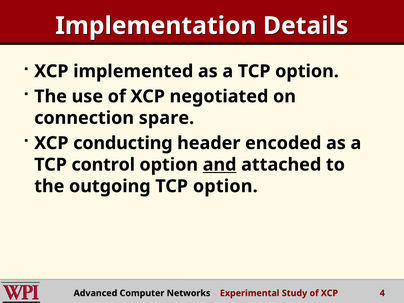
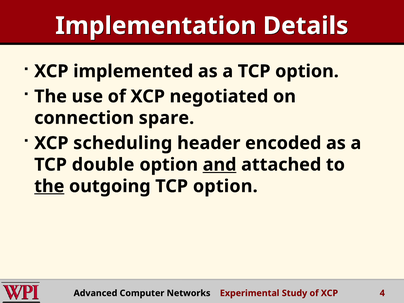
conducting: conducting -> scheduling
control: control -> double
the at (49, 186) underline: none -> present
